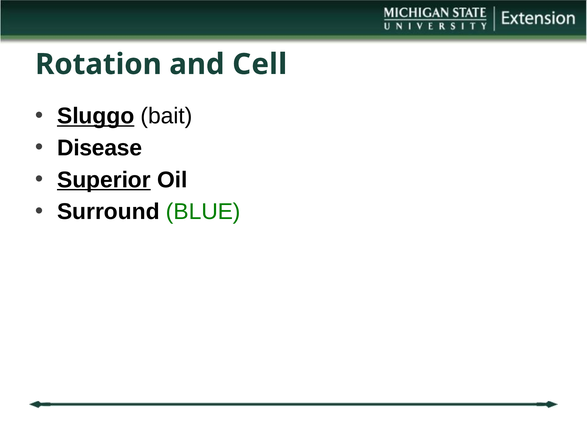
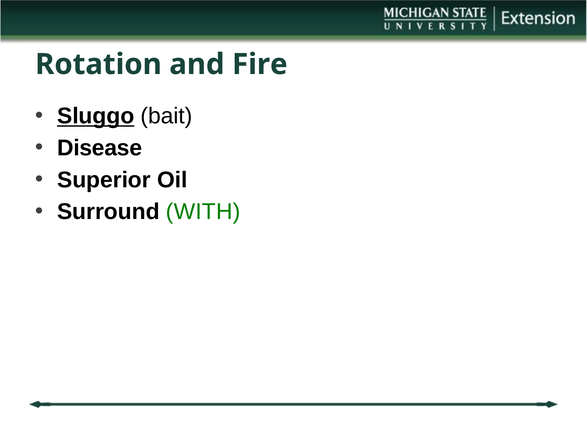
Cell: Cell -> Fire
Superior underline: present -> none
BLUE: BLUE -> WITH
